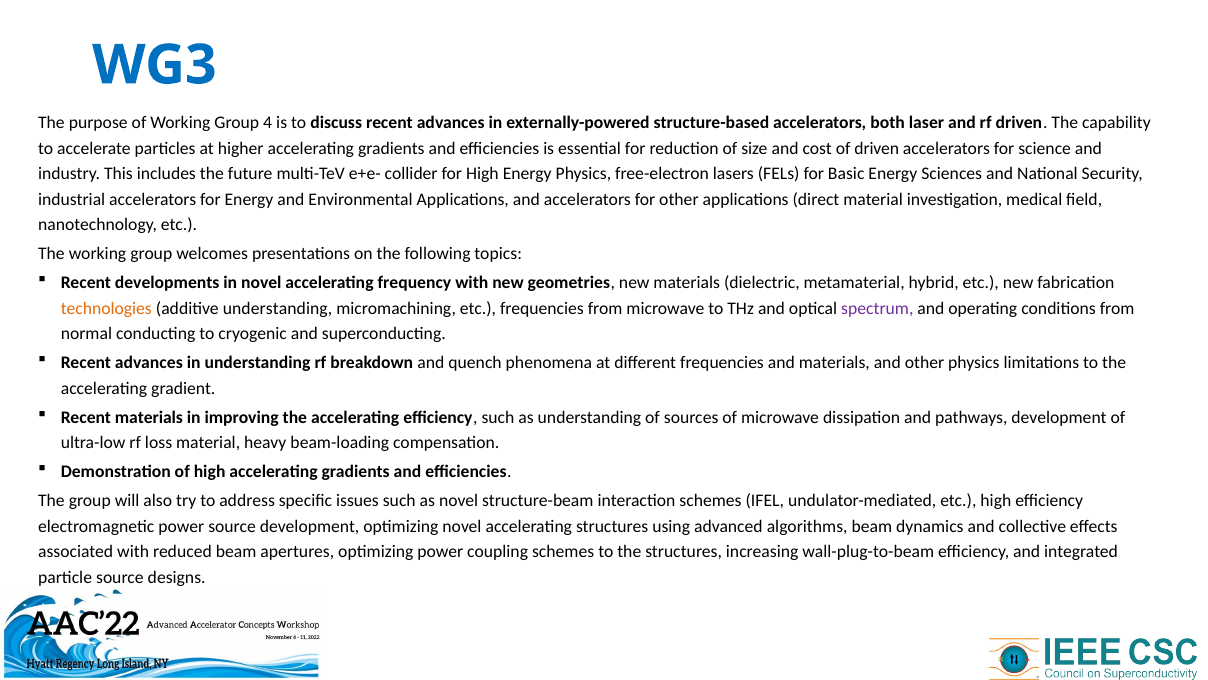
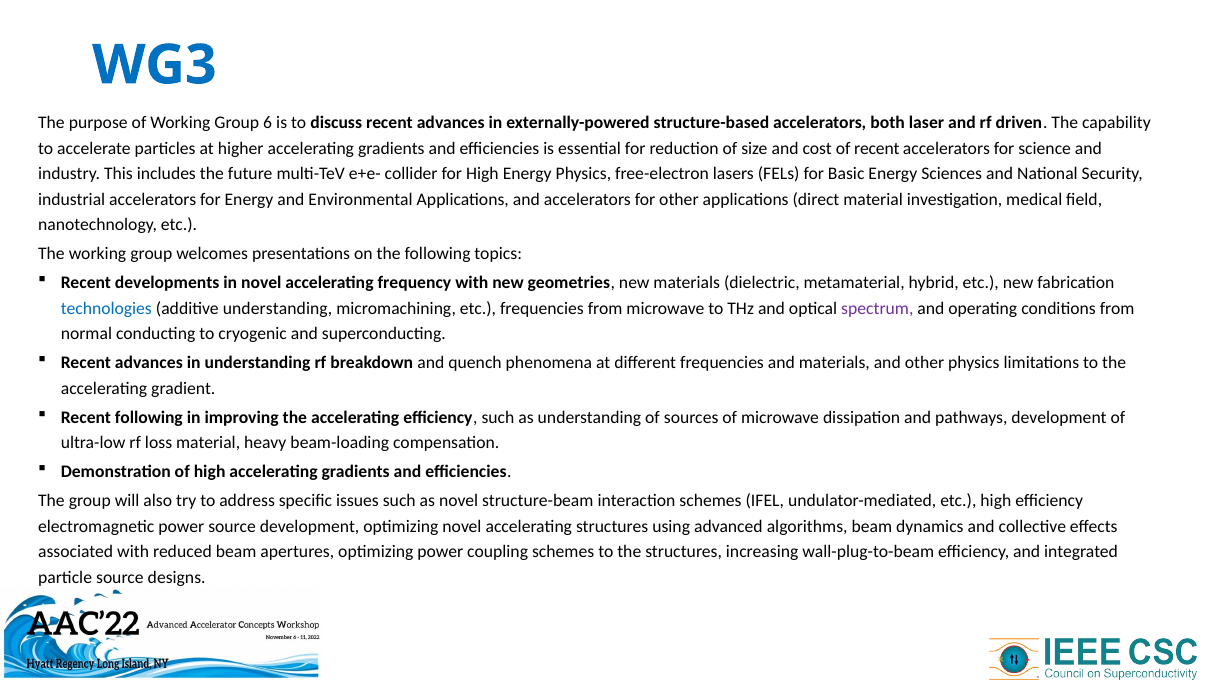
4: 4 -> 6
of driven: driven -> recent
technologies colour: orange -> blue
Recent materials: materials -> following
